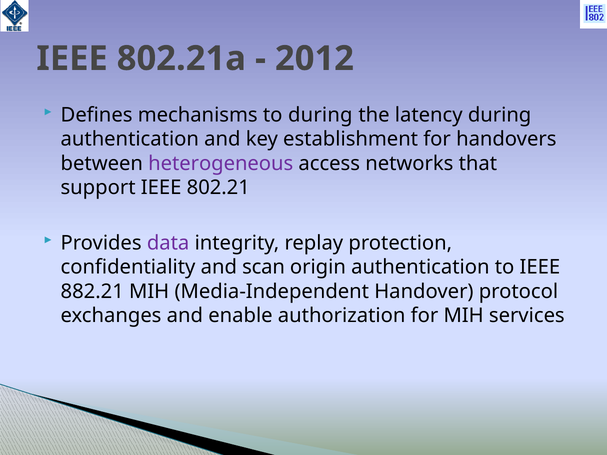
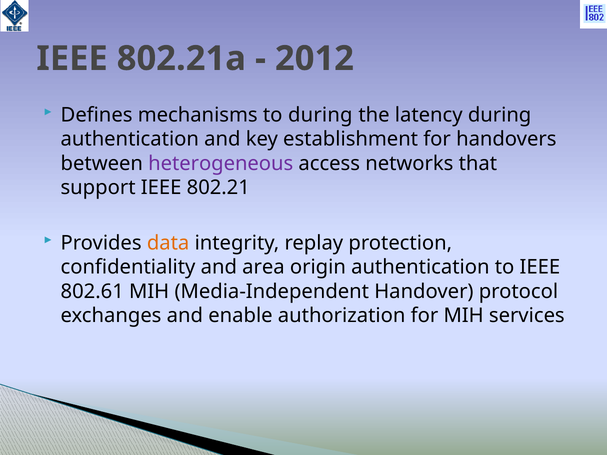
data colour: purple -> orange
scan: scan -> area
882.21: 882.21 -> 802.61
